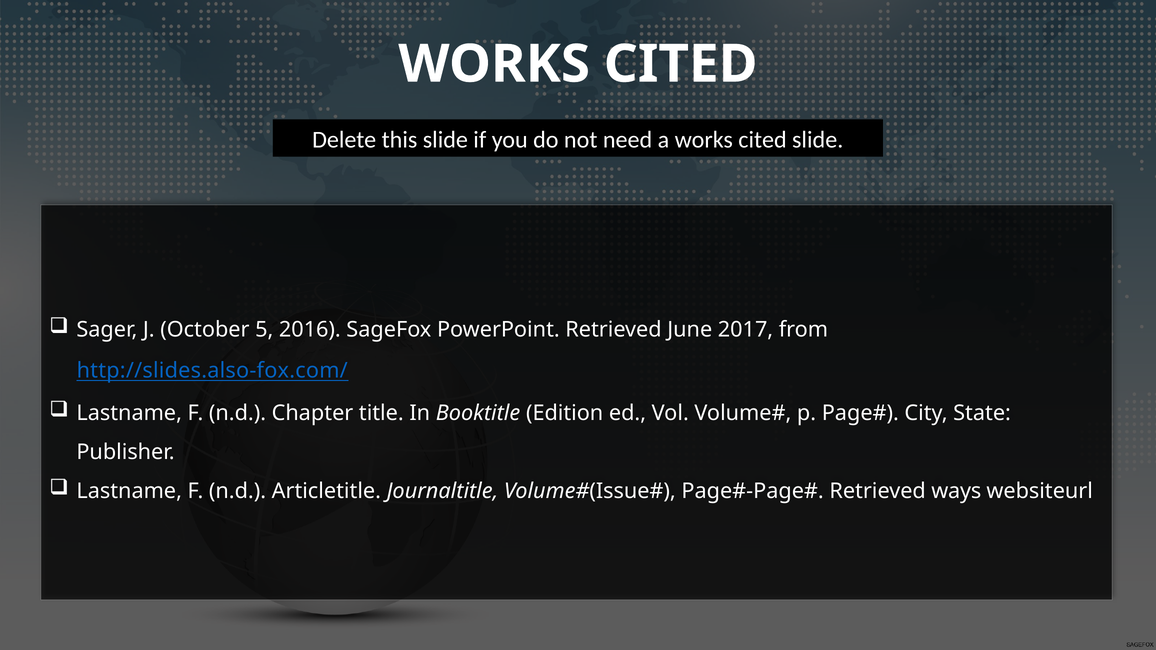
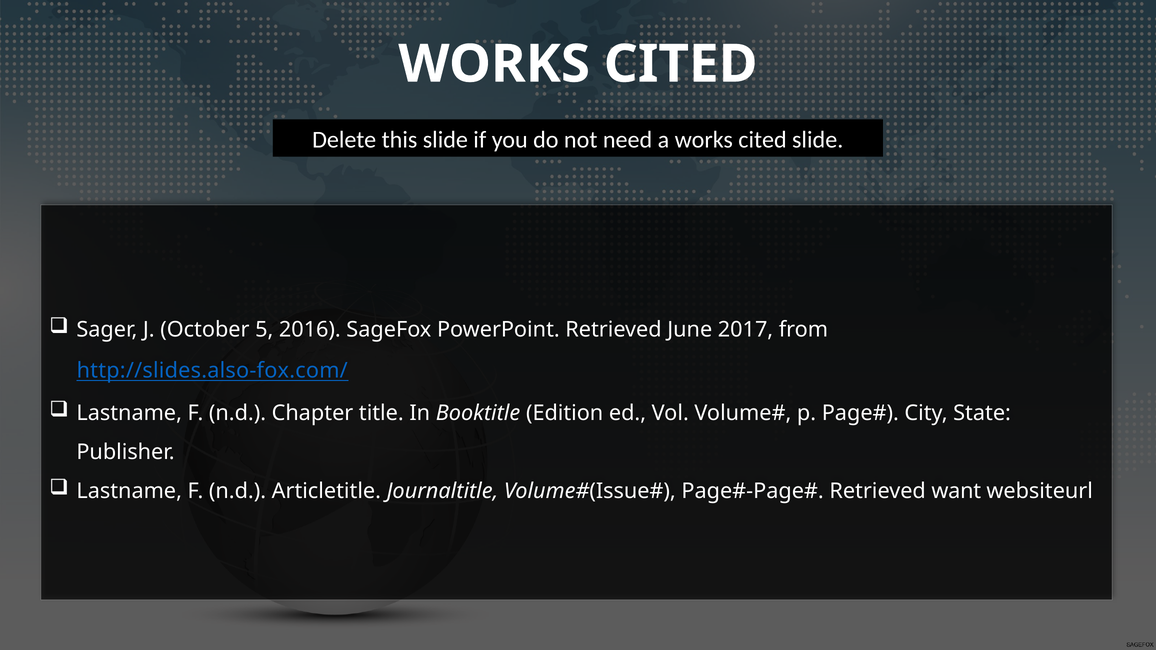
ways: ways -> want
